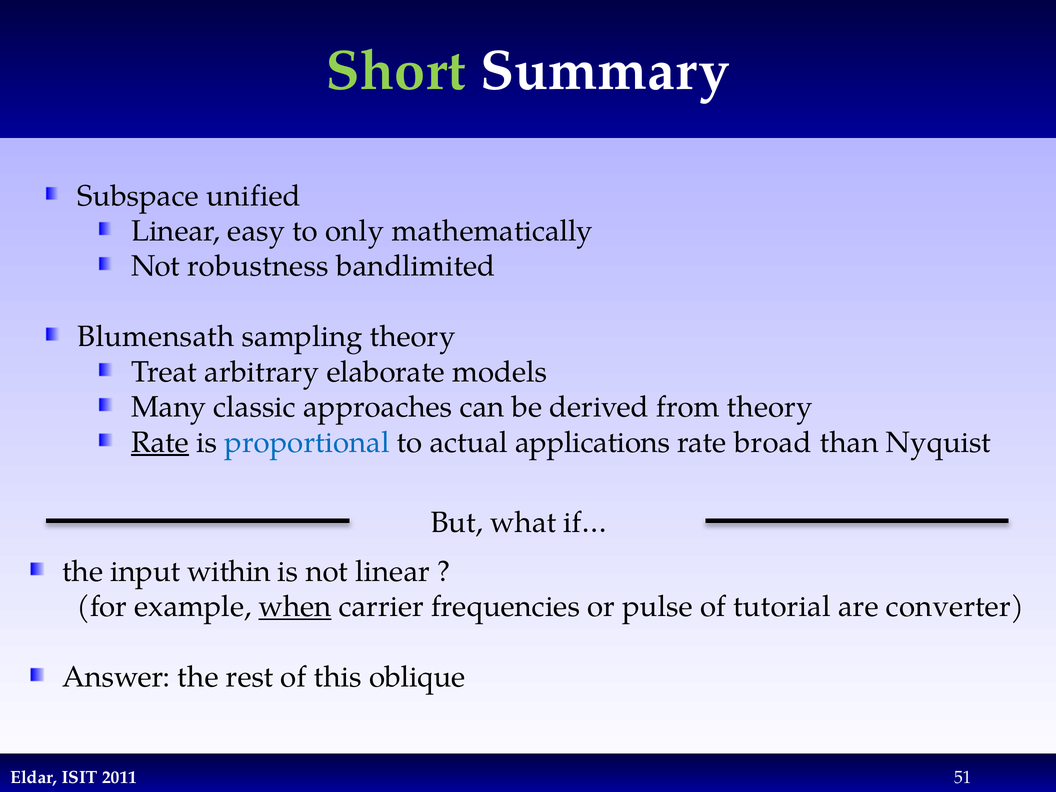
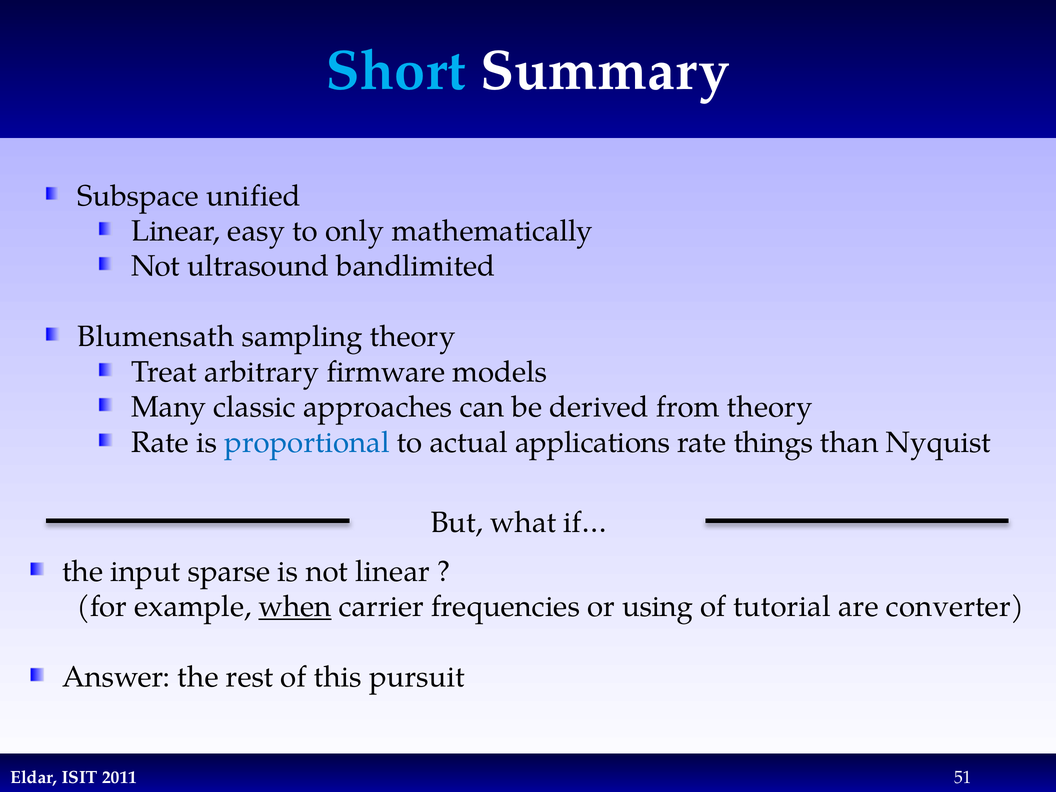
Short colour: light green -> light blue
robustness: robustness -> ultrasound
elaborate: elaborate -> firmware
Rate at (160, 442) underline: present -> none
broad: broad -> things
within: within -> sparse
pulse: pulse -> using
oblique: oblique -> pursuit
